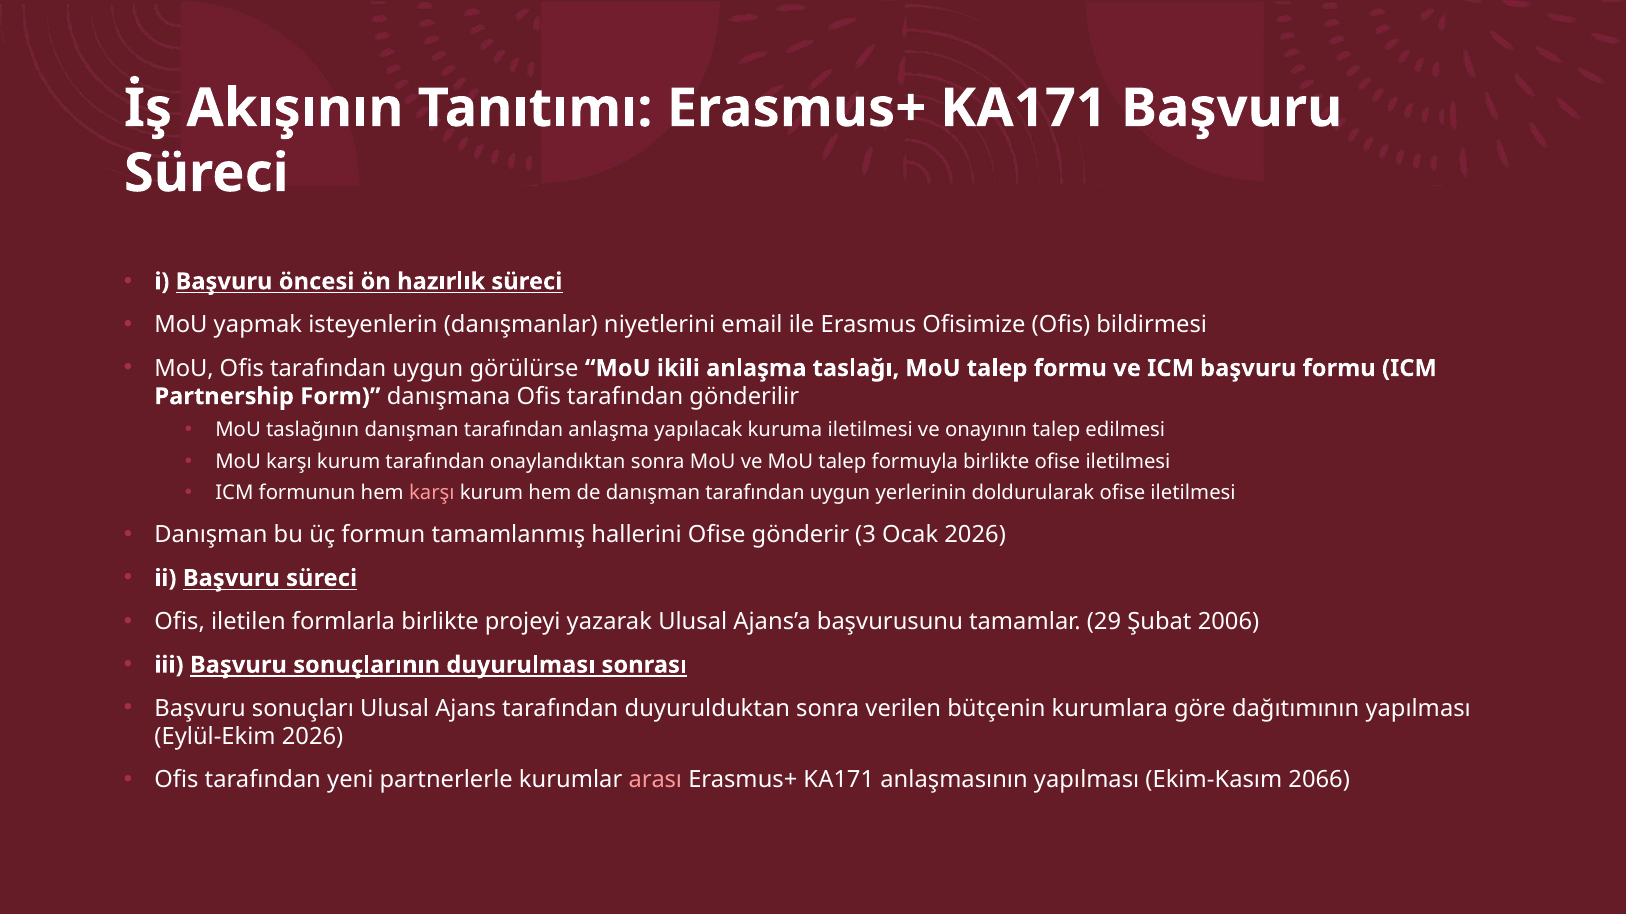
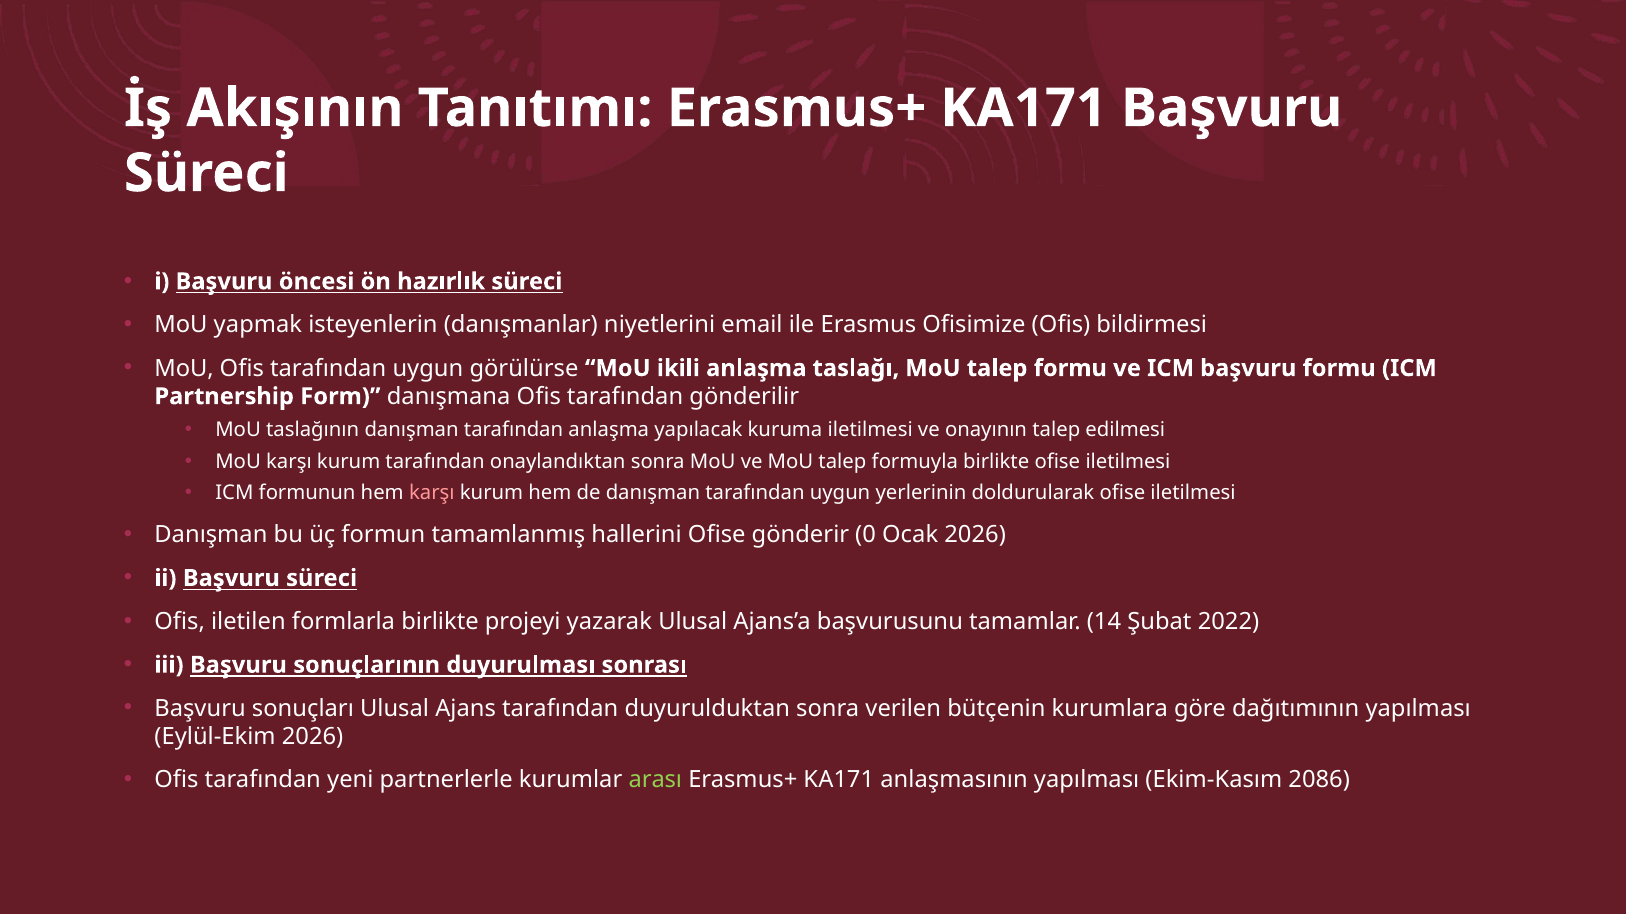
3: 3 -> 0
29: 29 -> 14
2006: 2006 -> 2022
arası colour: pink -> light green
2066: 2066 -> 2086
